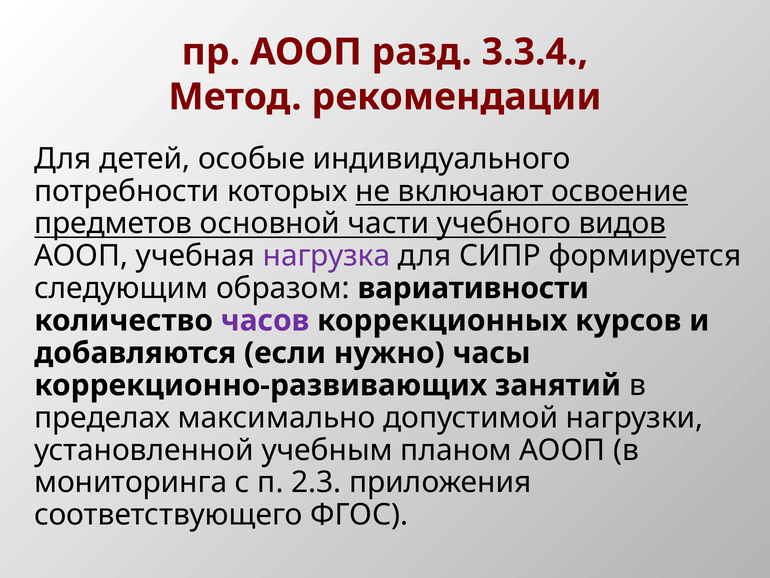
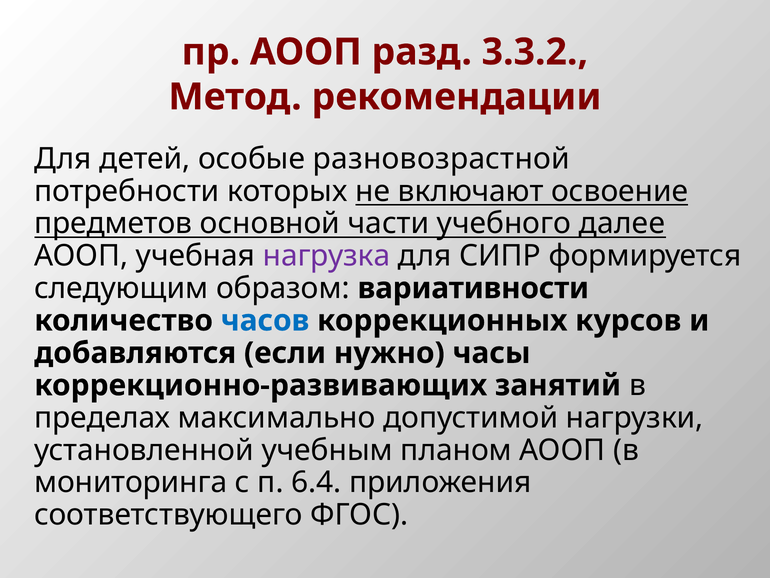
3.3.4: 3.3.4 -> 3.3.2
индивидуального: индивидуального -> разновозрастной
видов: видов -> далее
часов colour: purple -> blue
2.3: 2.3 -> 6.4
